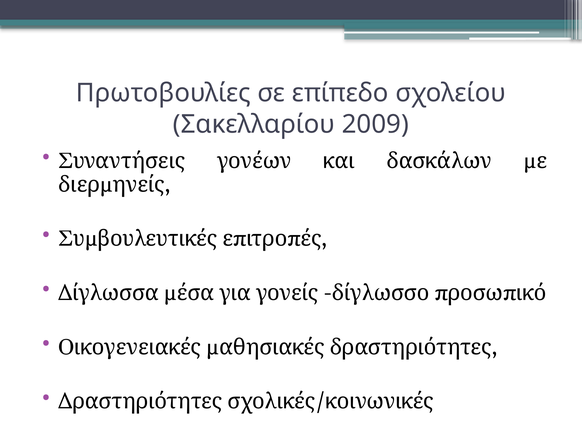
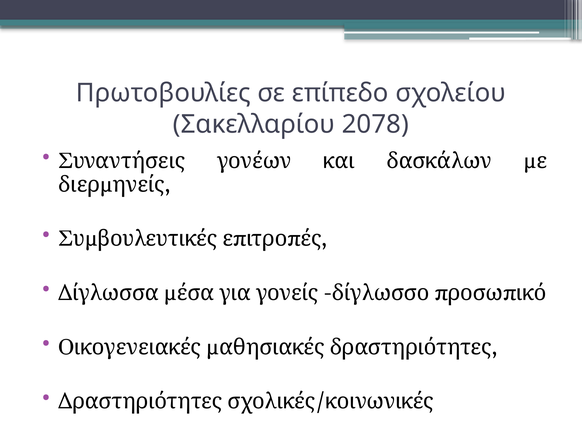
2009: 2009 -> 2078
